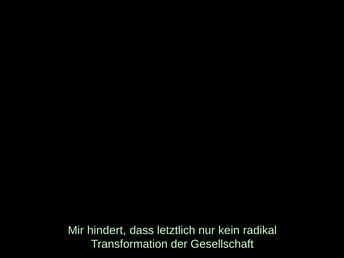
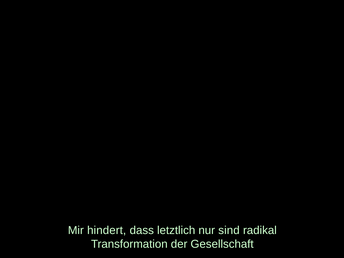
kein: kein -> sind
